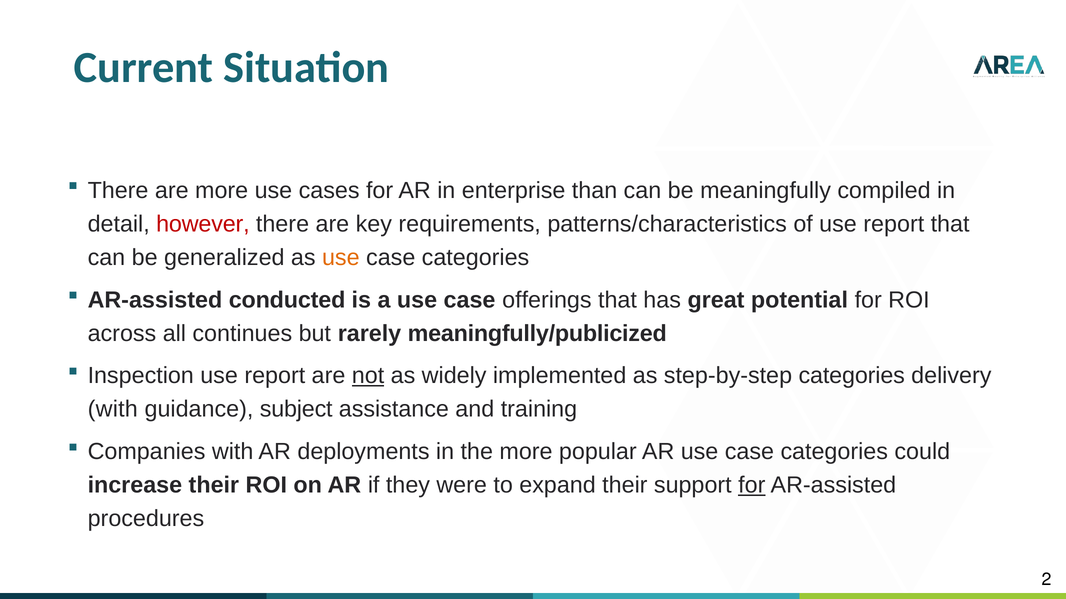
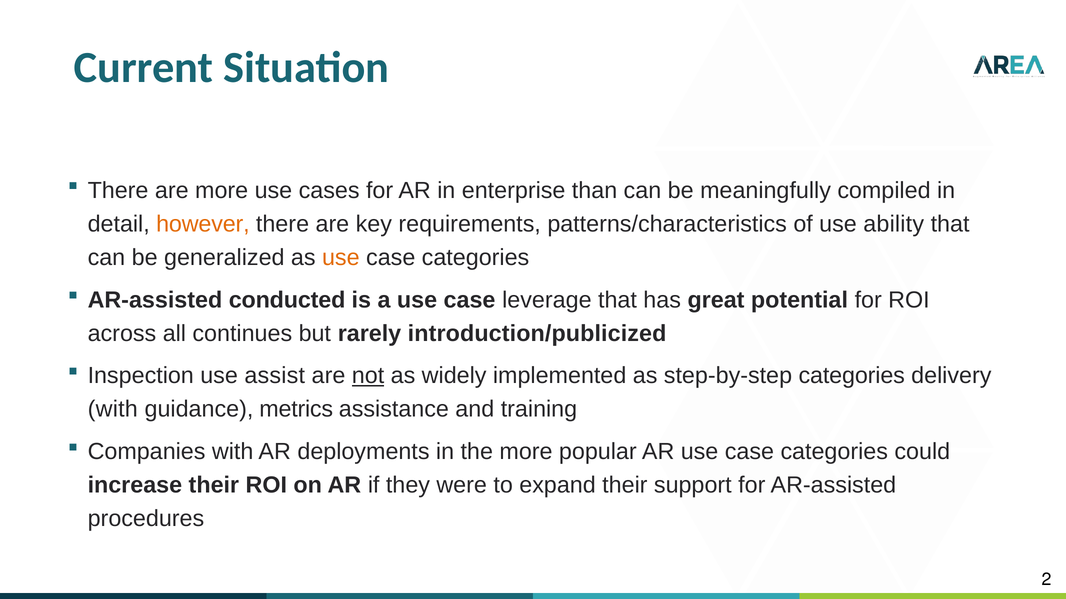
however colour: red -> orange
of use report: report -> ability
offerings: offerings -> leverage
meaningfully/publicized: meaningfully/publicized -> introduction/publicized
Inspection use report: report -> assist
subject: subject -> metrics
for at (752, 486) underline: present -> none
